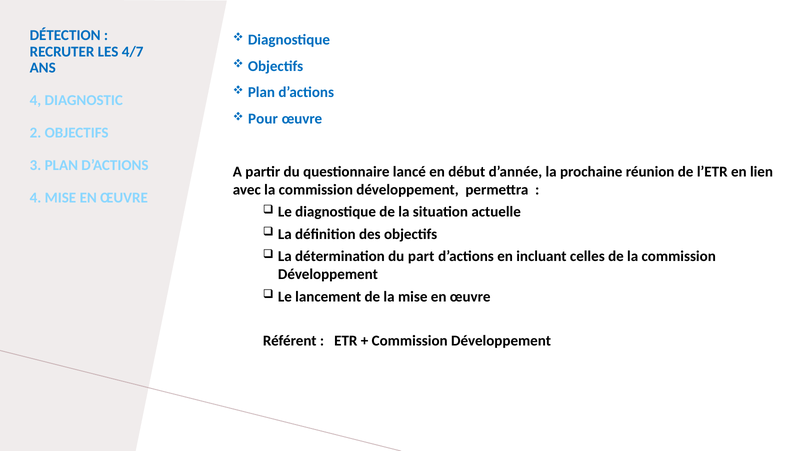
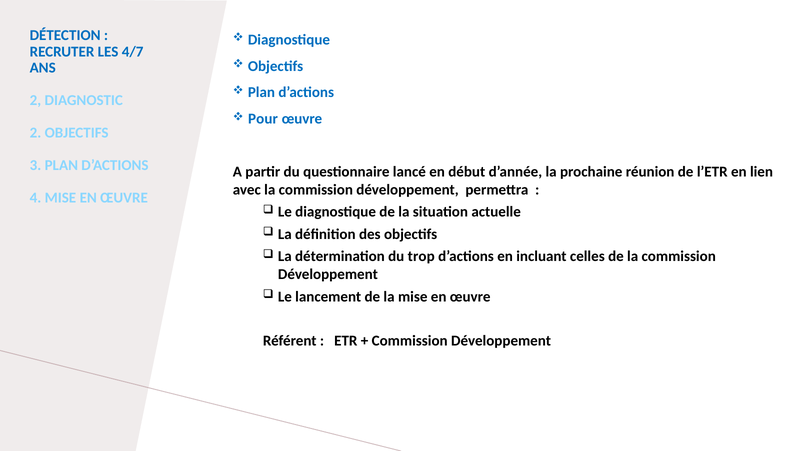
4 at (35, 100): 4 -> 2
part: part -> trop
